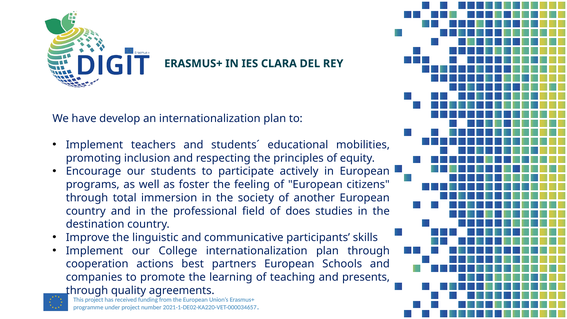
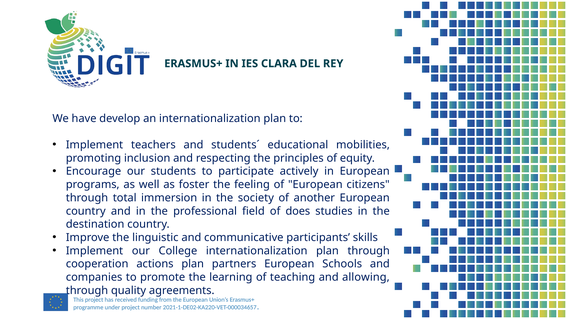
actions best: best -> plan
presents: presents -> allowing
